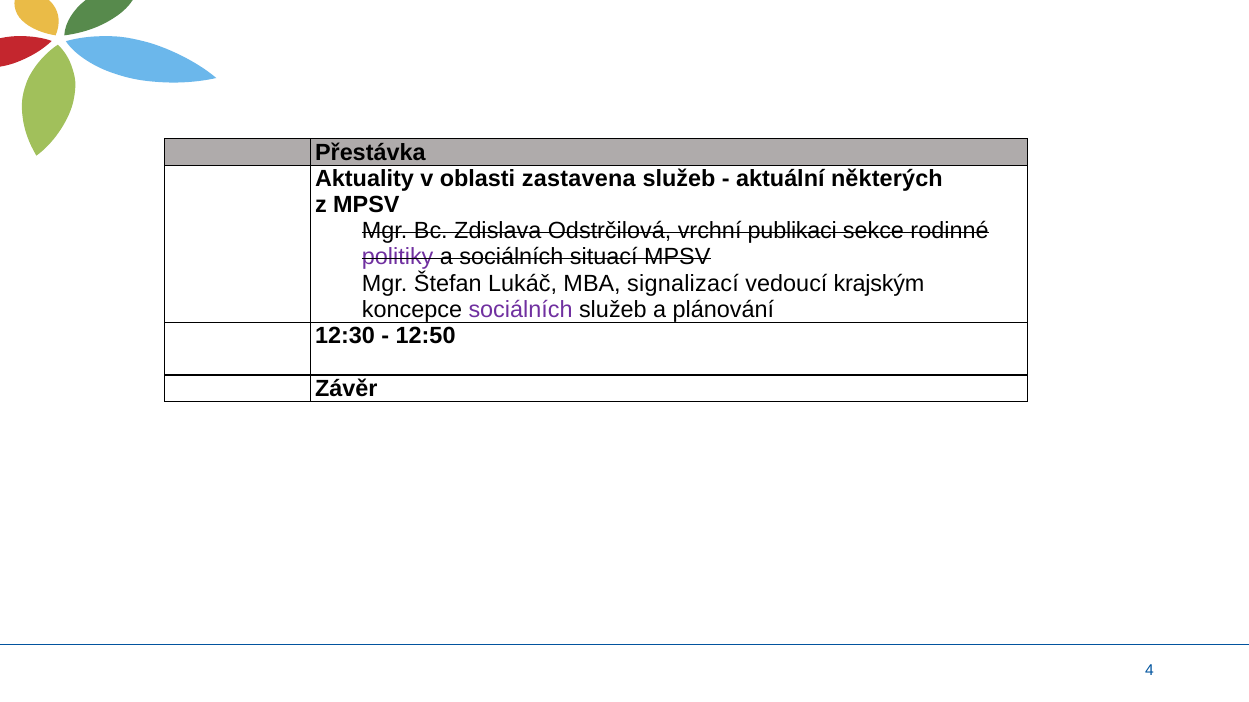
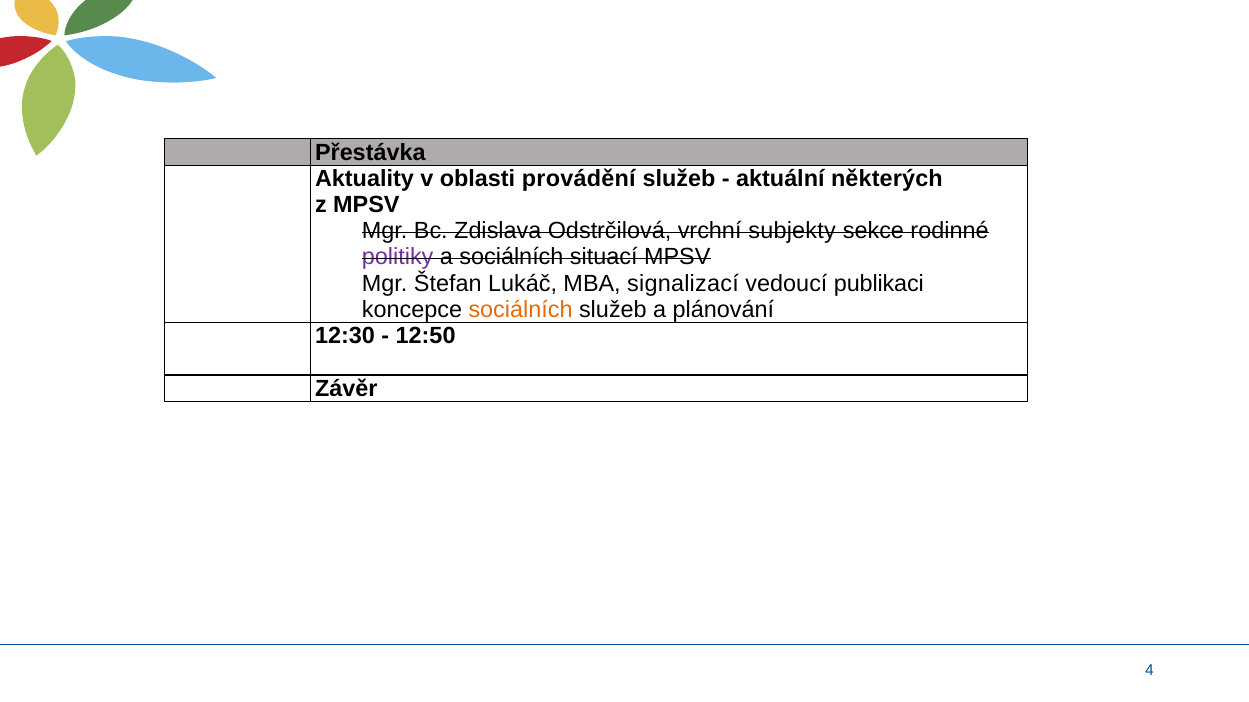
zastavena: zastavena -> provádění
publikaci: publikaci -> subjekty
krajským: krajským -> publikaci
sociálních at (521, 310) colour: purple -> orange
